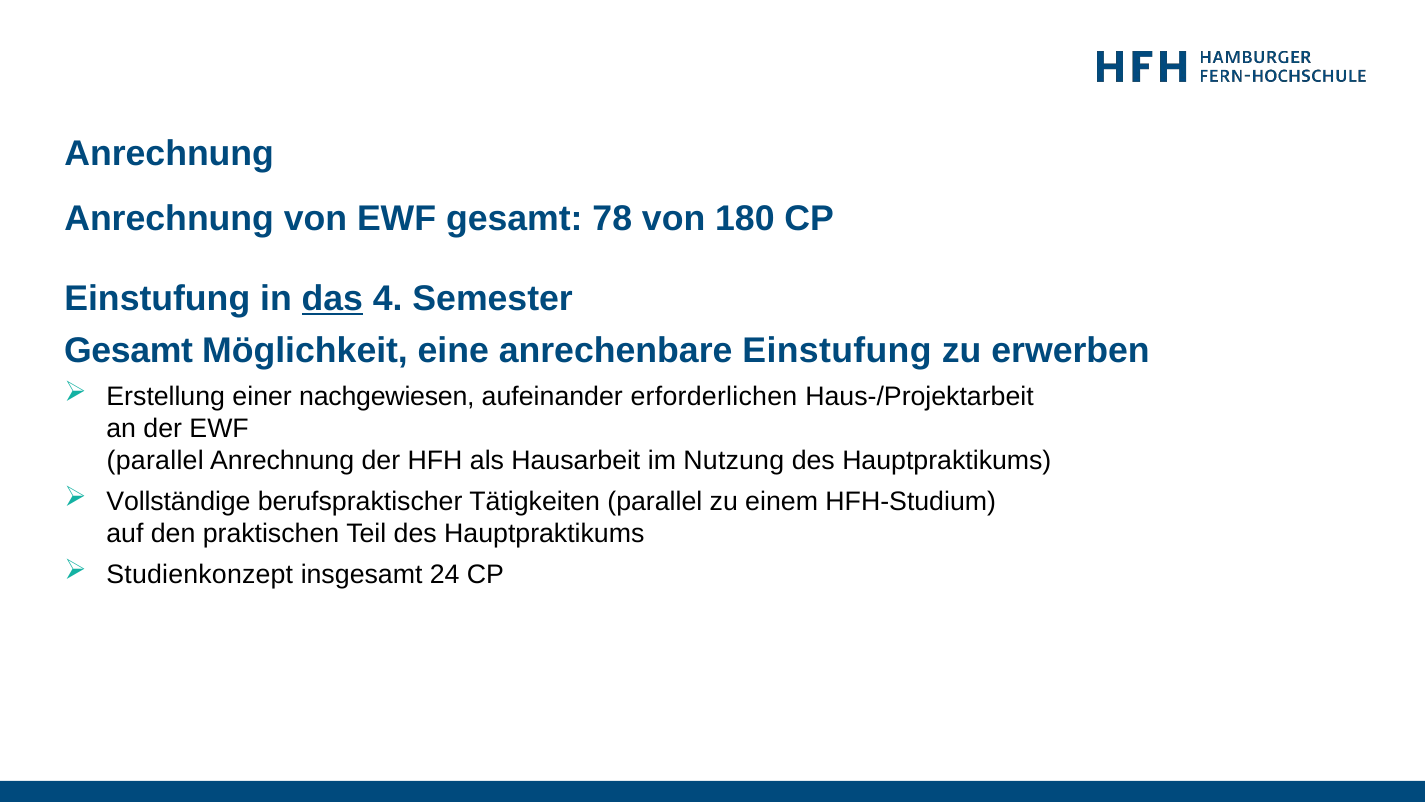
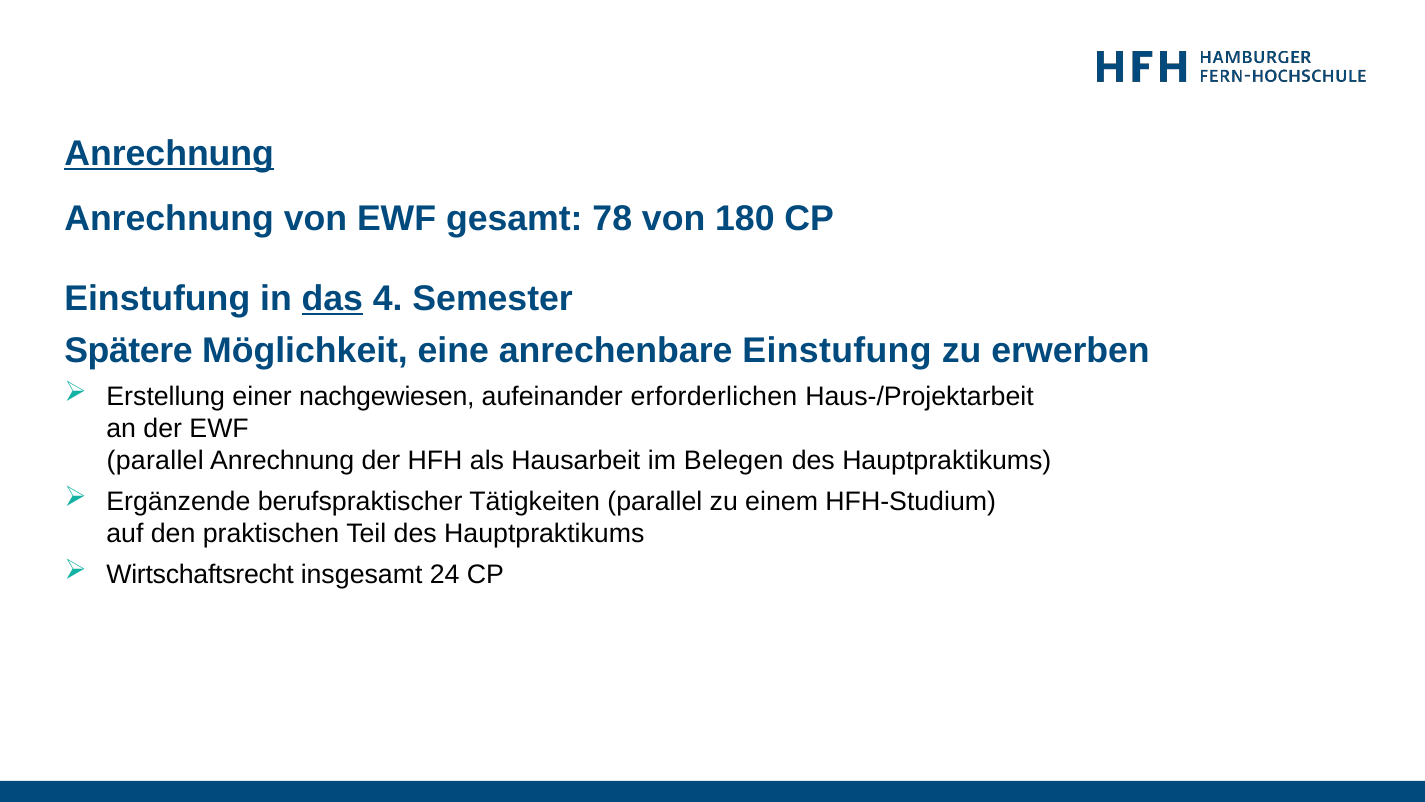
Anrechnung at (169, 154) underline: none -> present
Gesamt at (129, 350): Gesamt -> Spätere
Nutzung: Nutzung -> Belegen
Vollständige: Vollständige -> Ergänzende
Studienkonzept: Studienkonzept -> Wirtschaftsrecht
